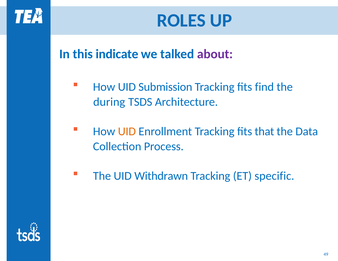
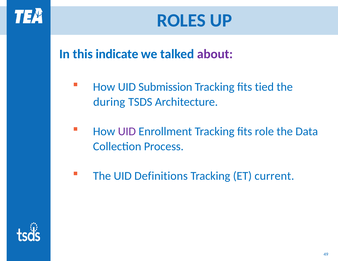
find: find -> tied
UID at (127, 131) colour: orange -> purple
that: that -> role
Withdrawn: Withdrawn -> Definitions
specific: specific -> current
